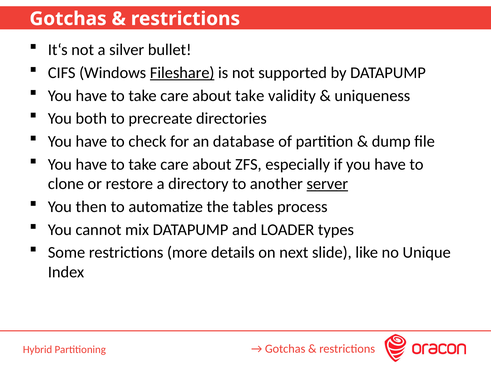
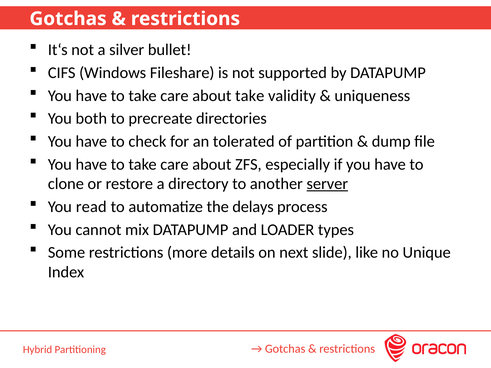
Fileshare underline: present -> none
database: database -> tolerated
then: then -> read
tables: tables -> delays
